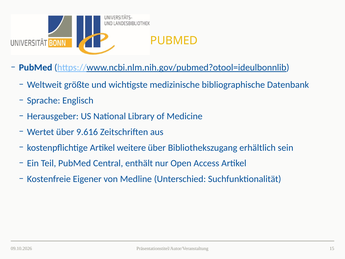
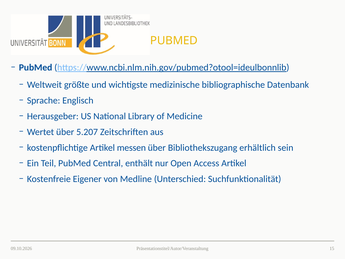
9.616: 9.616 -> 5.207
weitere: weitere -> messen
